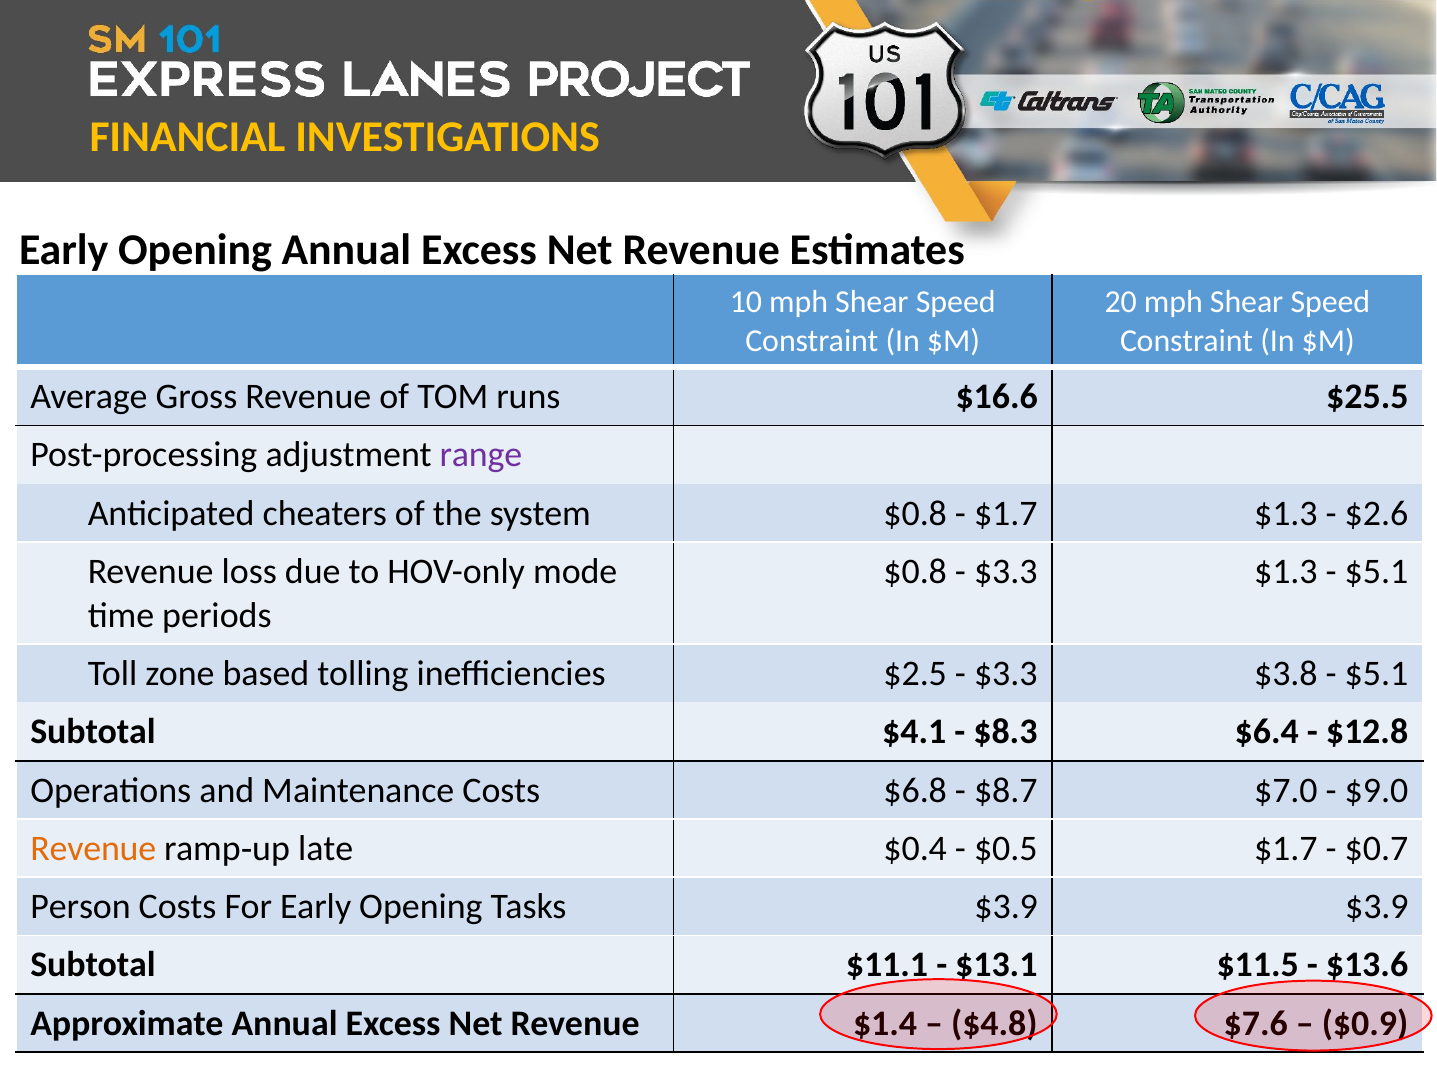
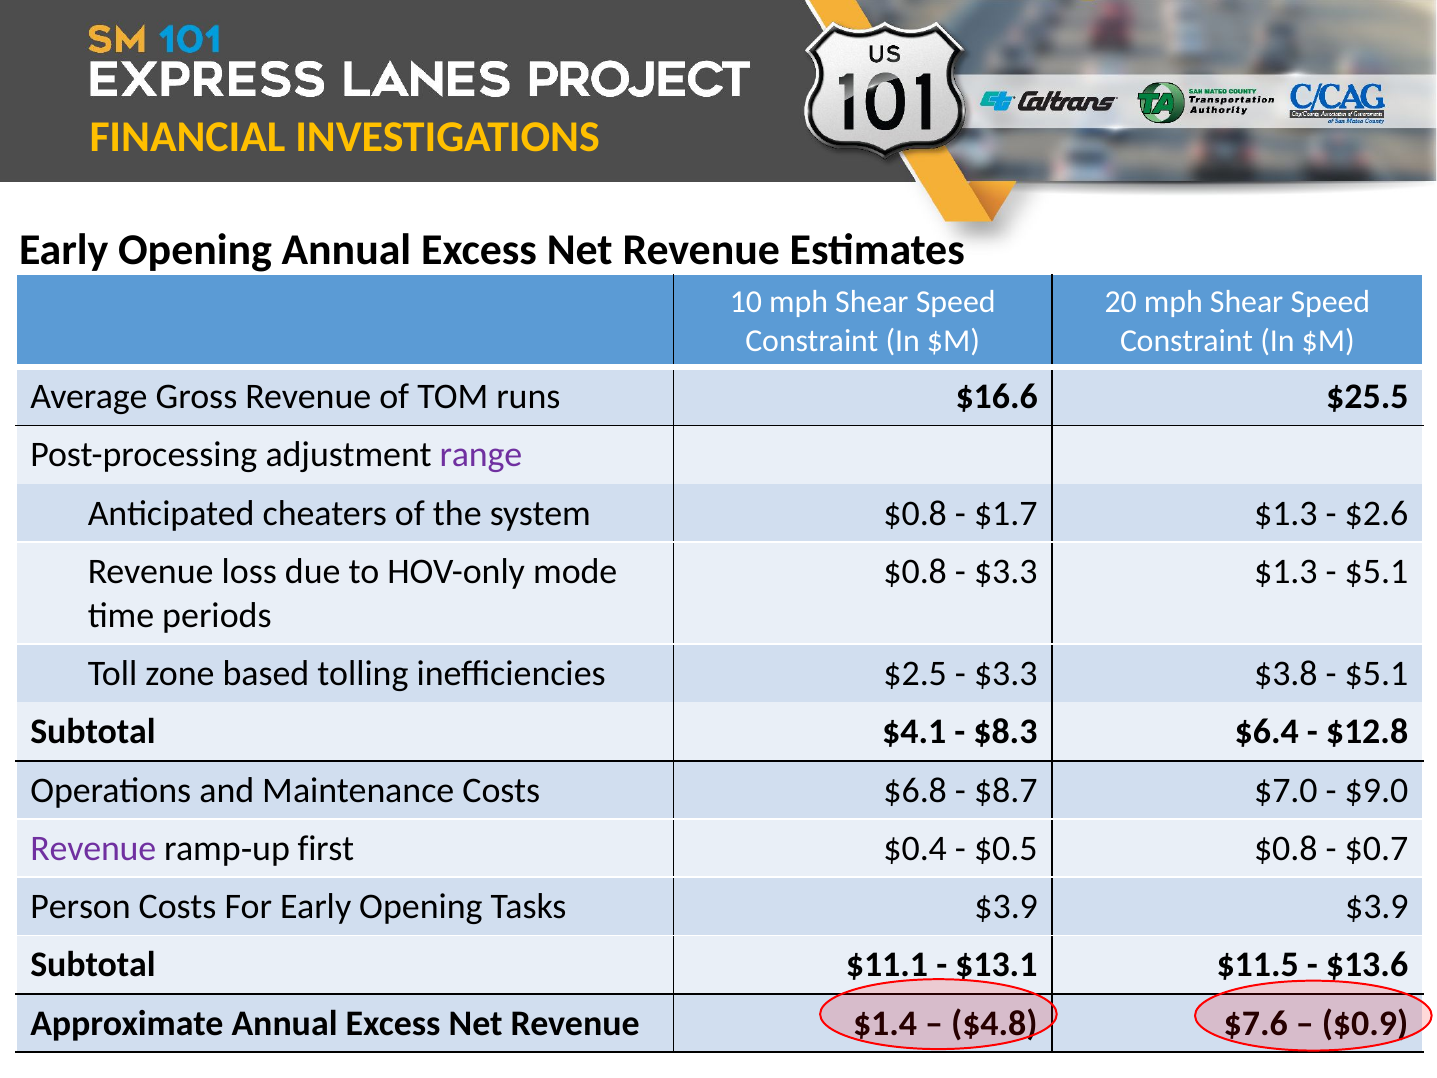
Revenue at (93, 848) colour: orange -> purple
late: late -> first
$0.5 $1.7: $1.7 -> $0.8
